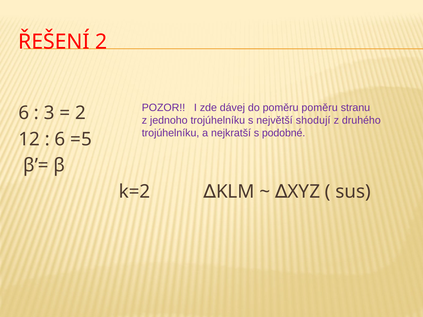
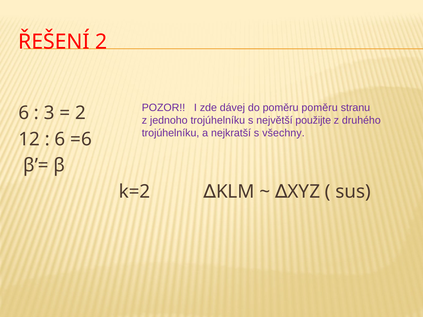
shodují: shodují -> použijte
podobné: podobné -> všechny
=5: =5 -> =6
